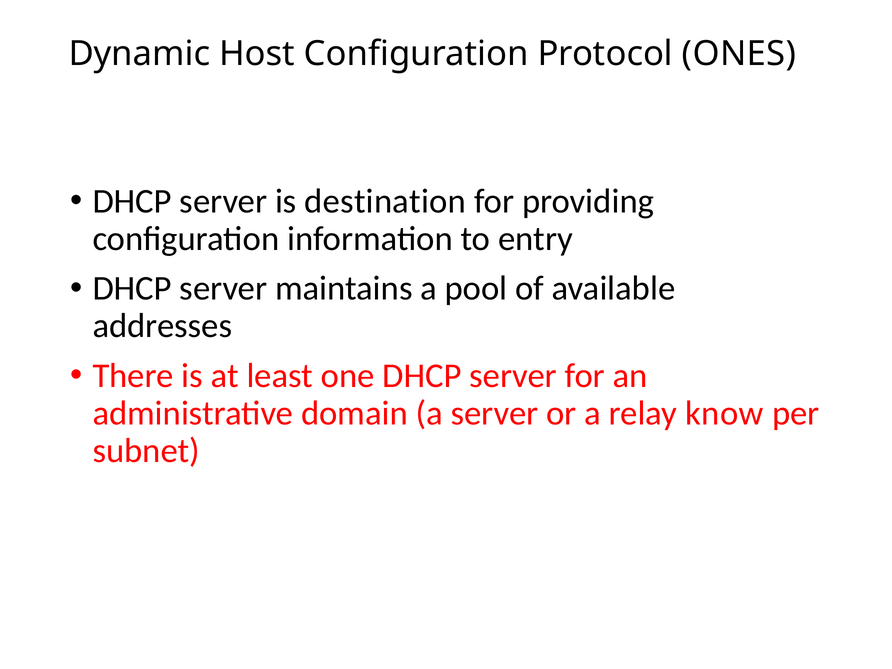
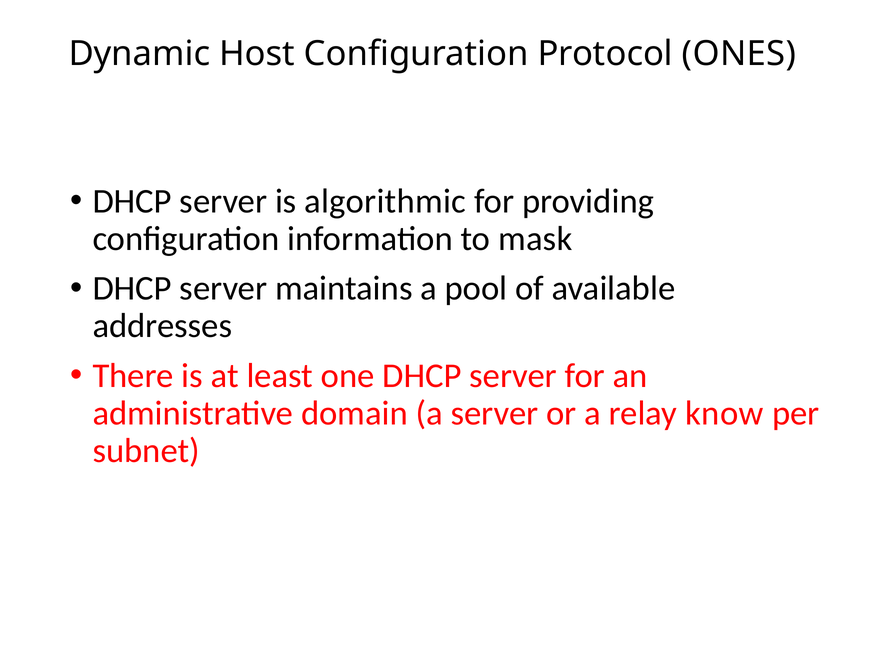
destination: destination -> algorithmic
entry: entry -> mask
